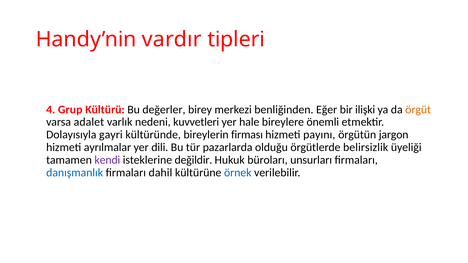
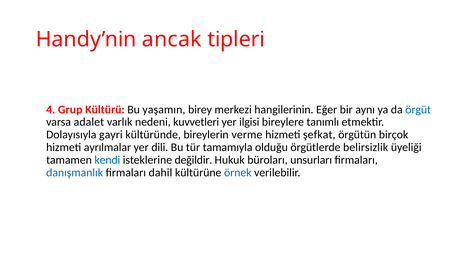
vardır: vardır -> ancak
değerler: değerler -> yaşamın
benliğinden: benliğinden -> hangilerinin
ilişki: ilişki -> aynı
örgüt colour: orange -> blue
hale: hale -> ilgisi
önemli: önemli -> tanımlı
firması: firması -> verme
payını: payını -> şefkat
jargon: jargon -> birçok
pazarlarda: pazarlarda -> tamamıyla
kendi colour: purple -> blue
